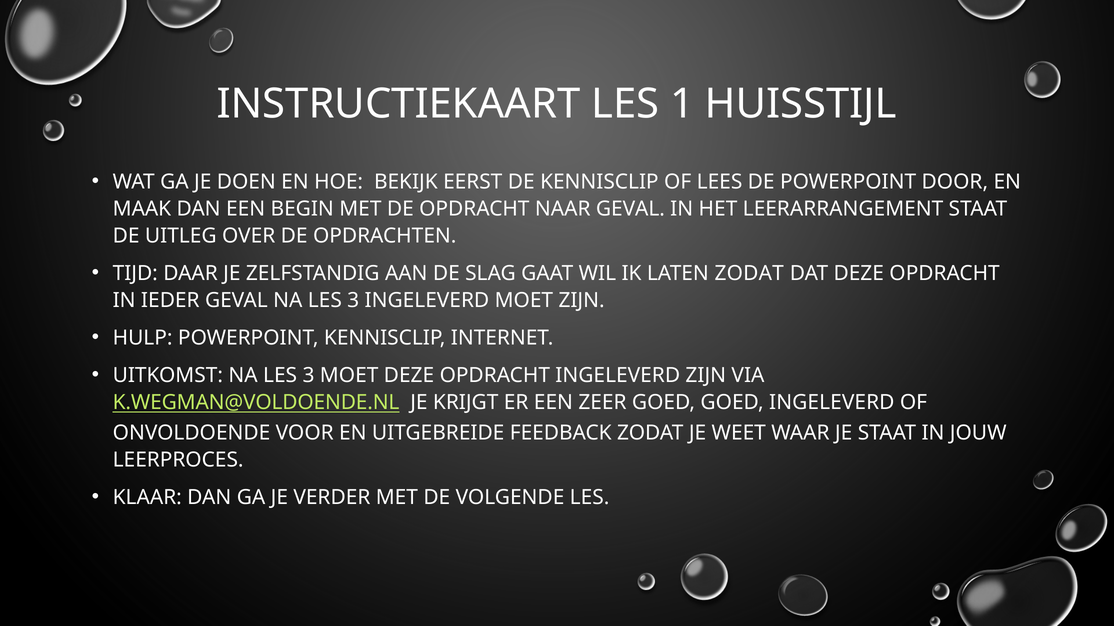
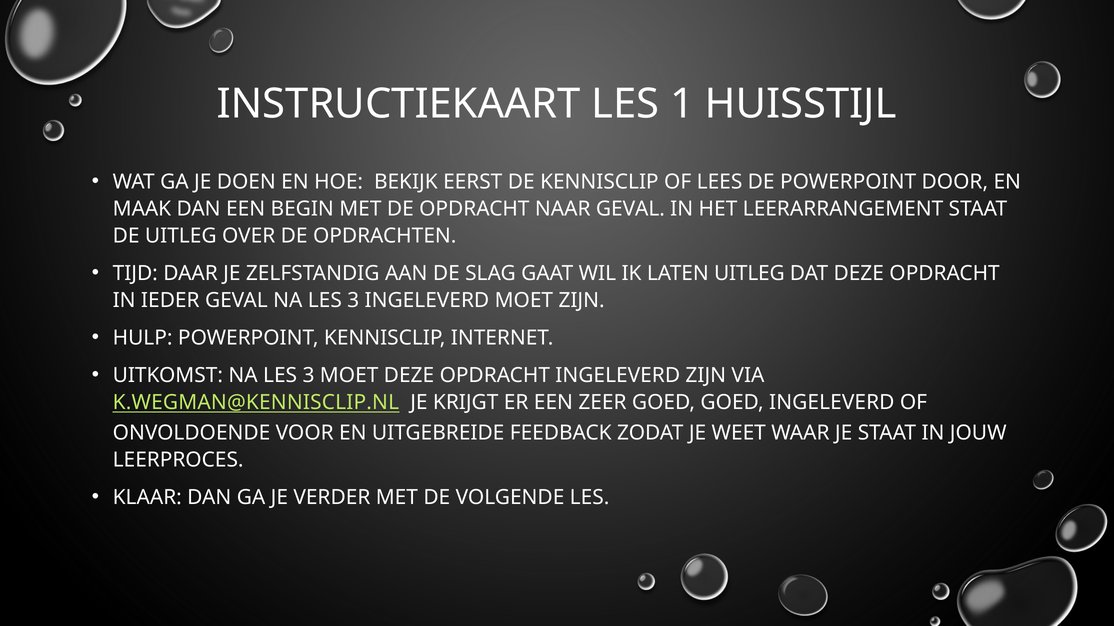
LATEN ZODAT: ZODAT -> UITLEG
K.WEGMAN@VOLDOENDE.NL: K.WEGMAN@VOLDOENDE.NL -> K.WEGMAN@KENNISCLIP.NL
